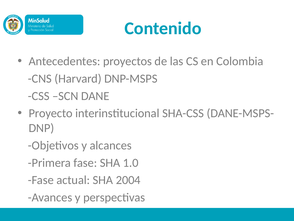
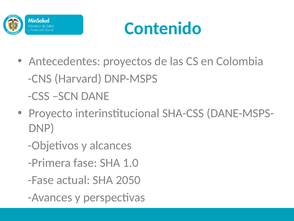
2004: 2004 -> 2050
